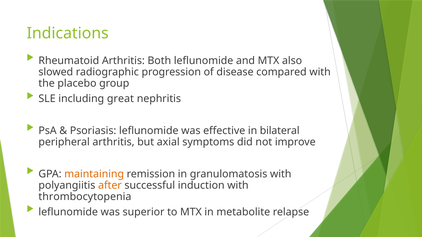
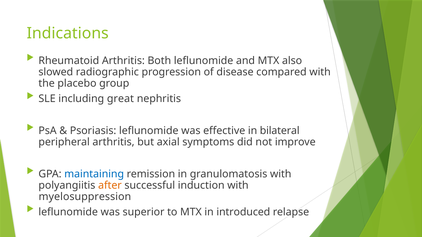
maintaining colour: orange -> blue
thrombocytopenia: thrombocytopenia -> myelosuppression
metabolite: metabolite -> introduced
